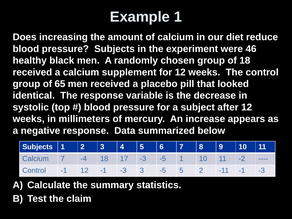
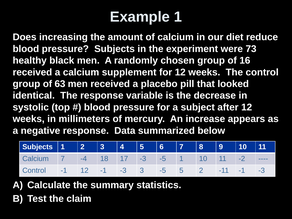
46: 46 -> 73
of 18: 18 -> 16
65: 65 -> 63
